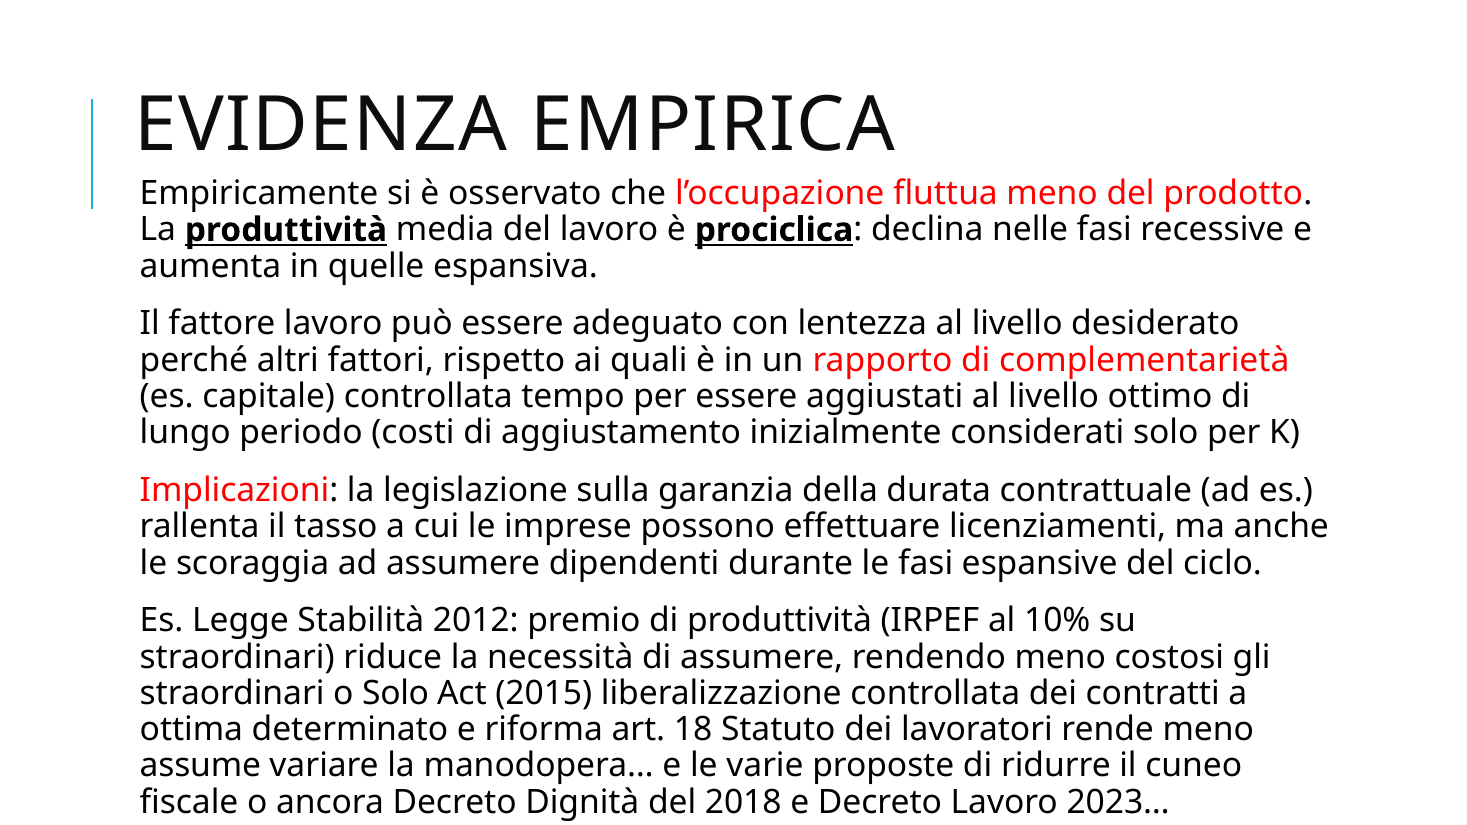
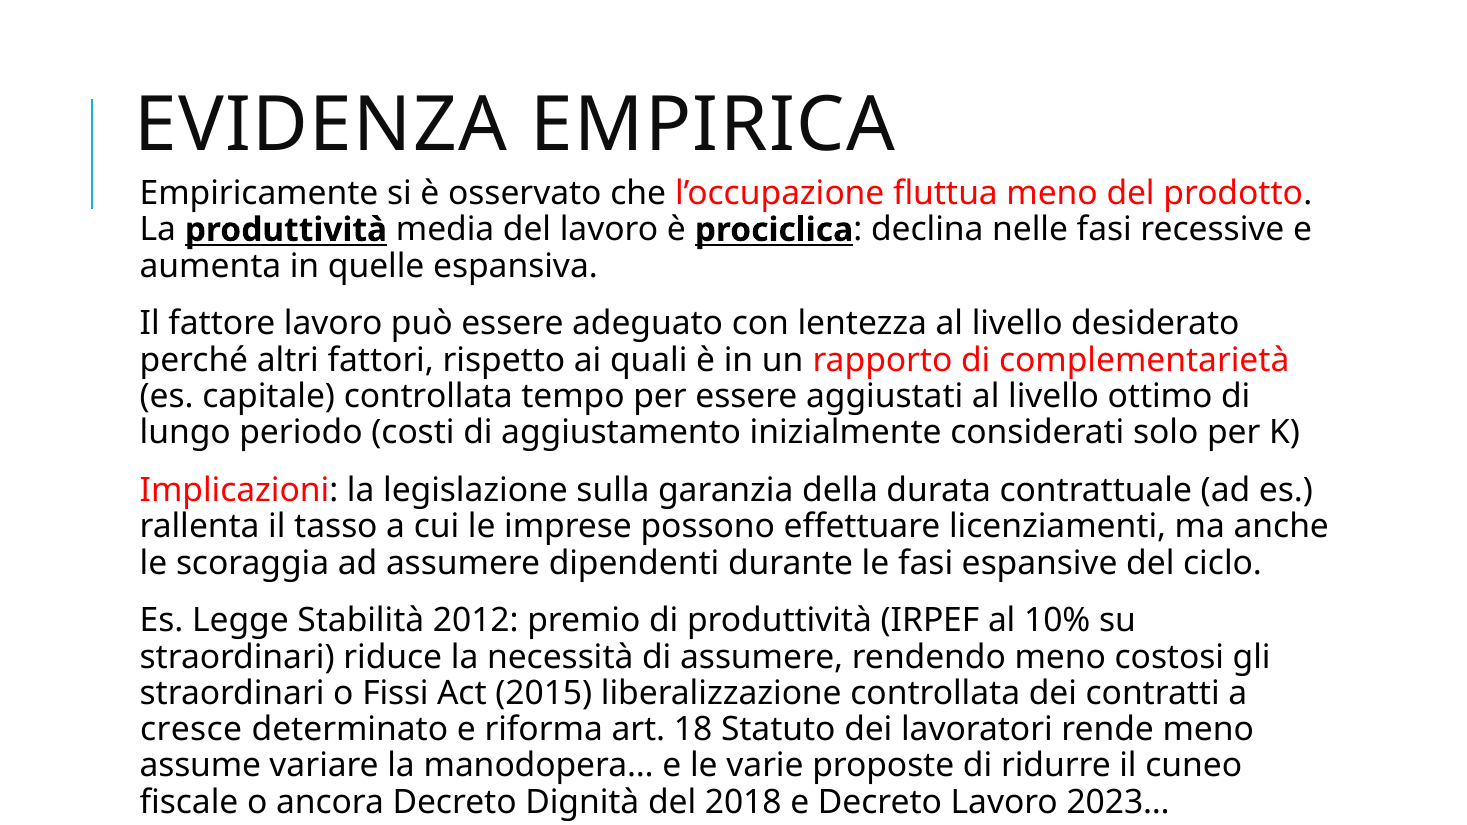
o Solo: Solo -> Fissi
ottima: ottima -> cresce
